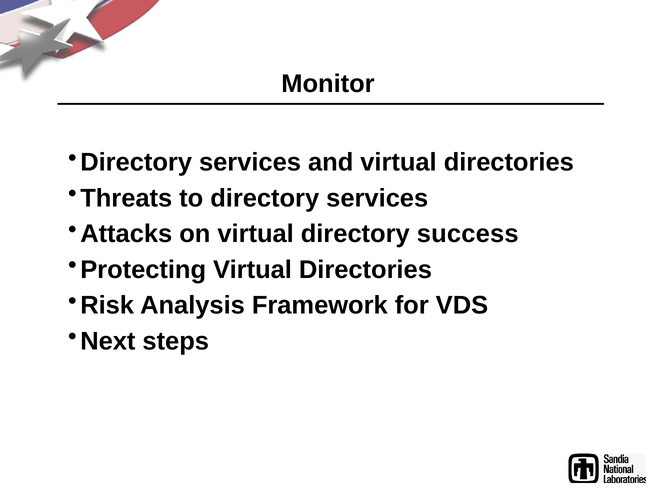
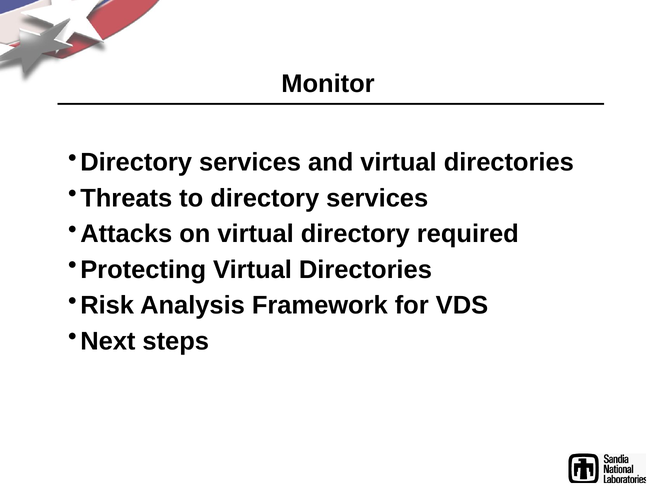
success: success -> required
